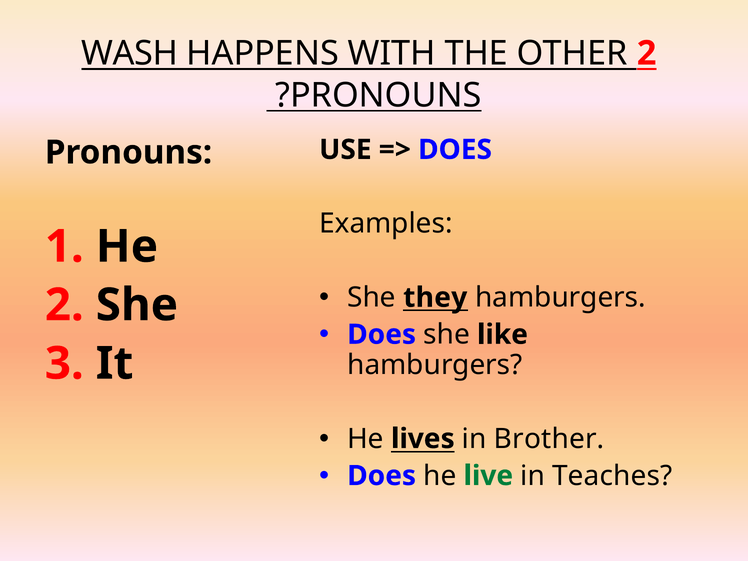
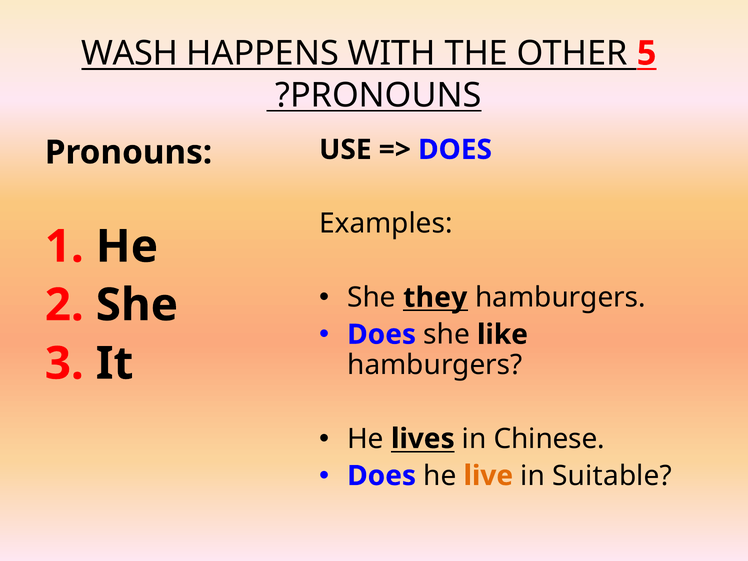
OTHER 2: 2 -> 5
Brother: Brother -> Chinese
live colour: green -> orange
Teaches: Teaches -> Suitable
